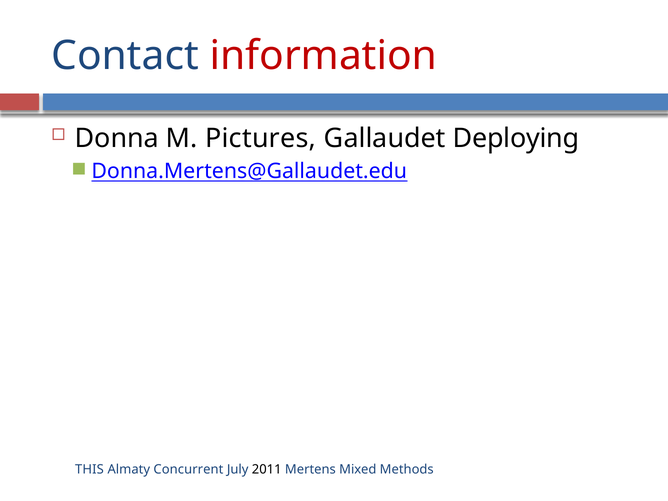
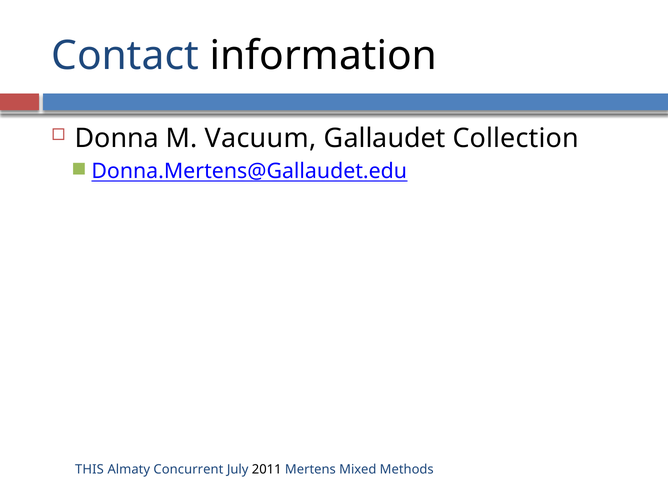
information colour: red -> black
Pictures: Pictures -> Vacuum
Deploying: Deploying -> Collection
